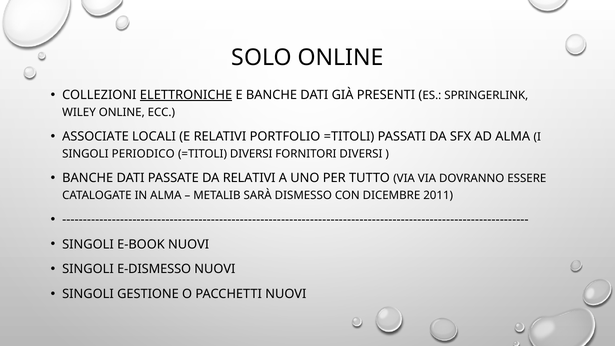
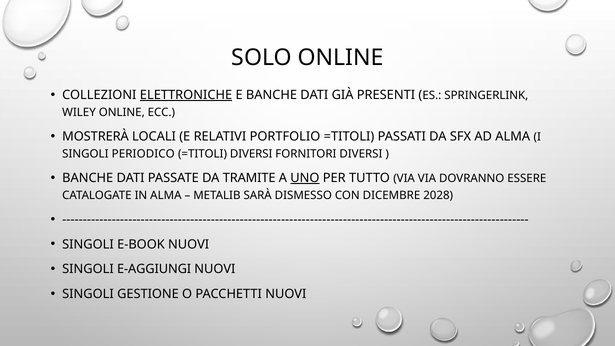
ASSOCIATE: ASSOCIATE -> MOSTRERÀ
DA RELATIVI: RELATIVI -> TRAMITE
UNO underline: none -> present
2011: 2011 -> 2028
E-DISMESSO: E-DISMESSO -> E-AGGIUNGI
